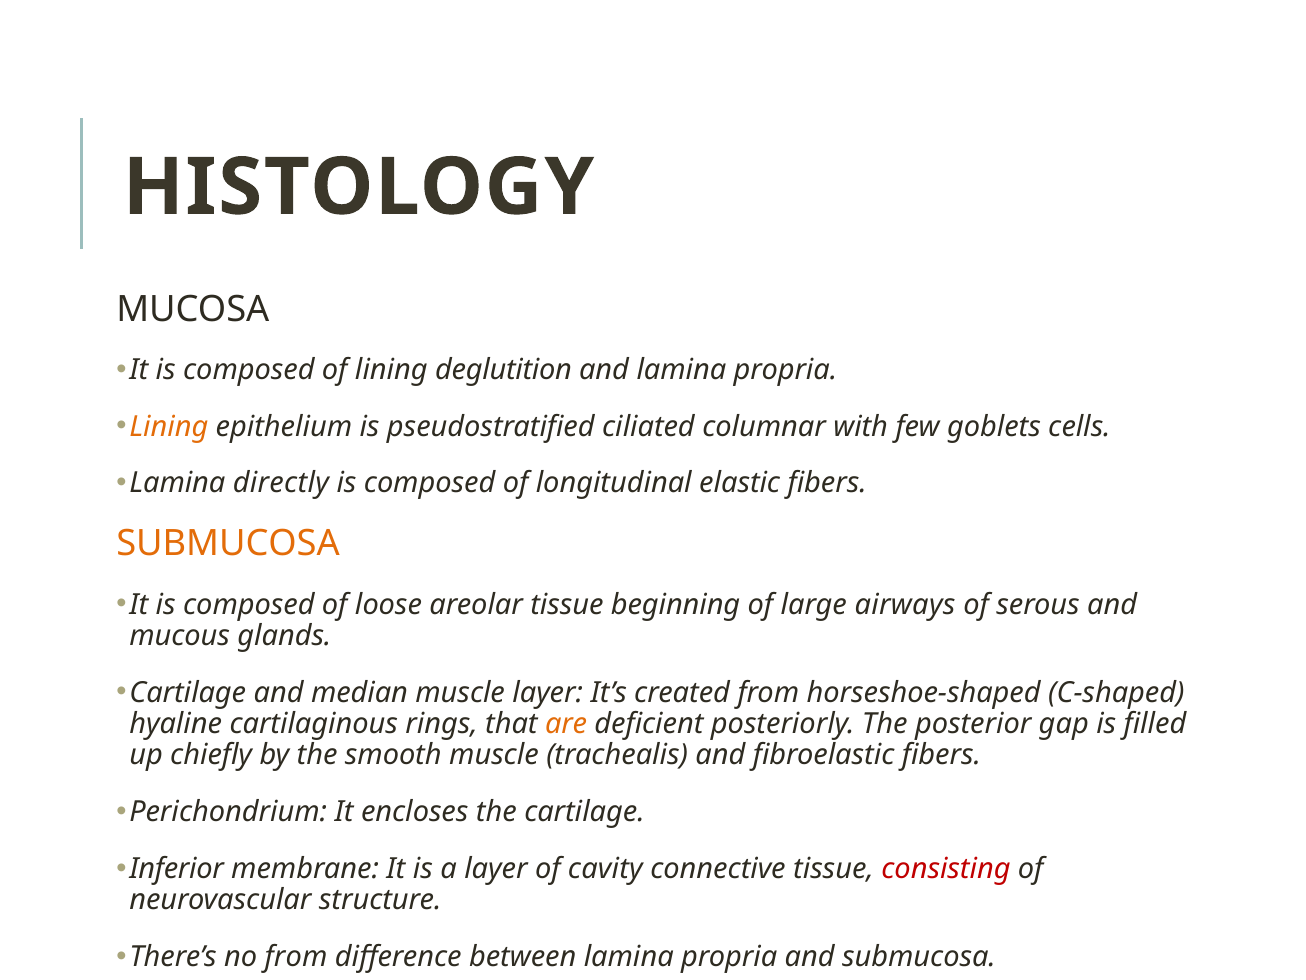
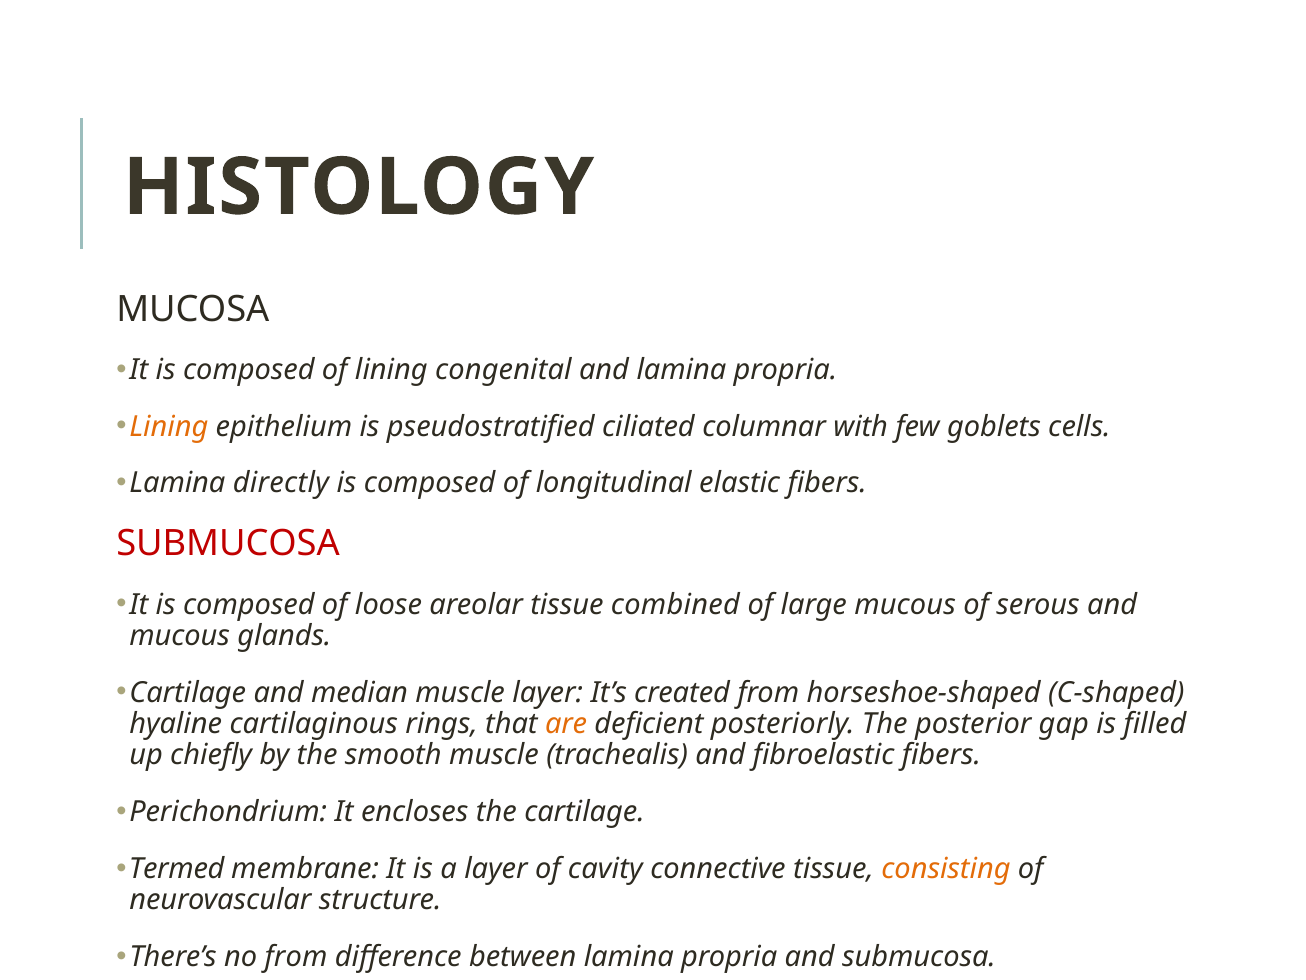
deglutition: deglutition -> congenital
SUBMUCOSA at (228, 544) colour: orange -> red
beginning: beginning -> combined
large airways: airways -> mucous
Inferior: Inferior -> Termed
consisting colour: red -> orange
